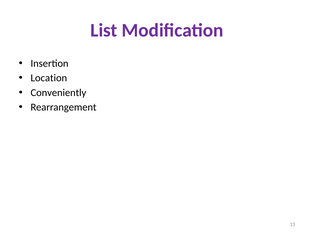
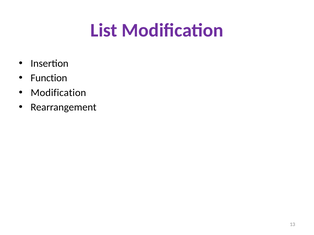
Location: Location -> Function
Conveniently at (58, 93): Conveniently -> Modification
